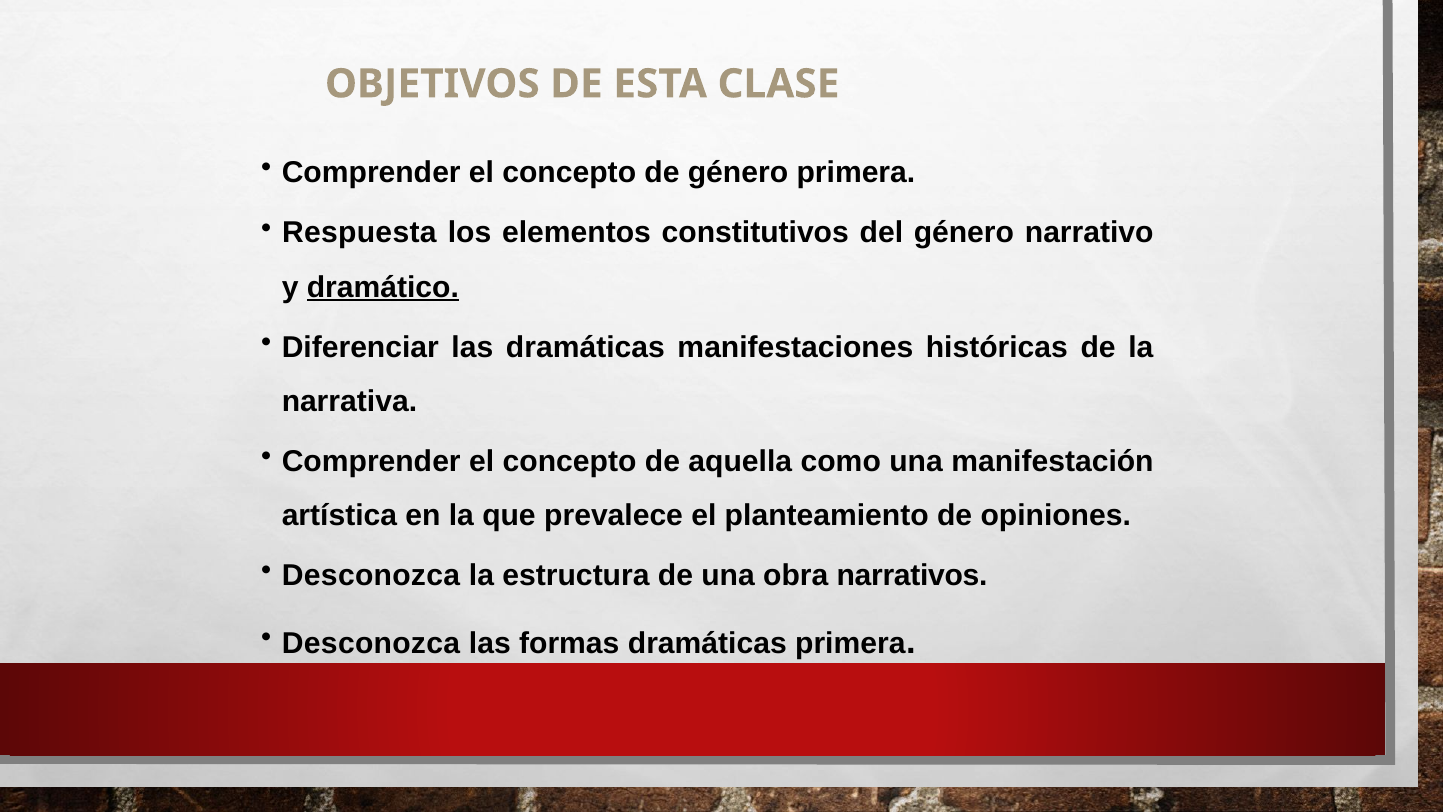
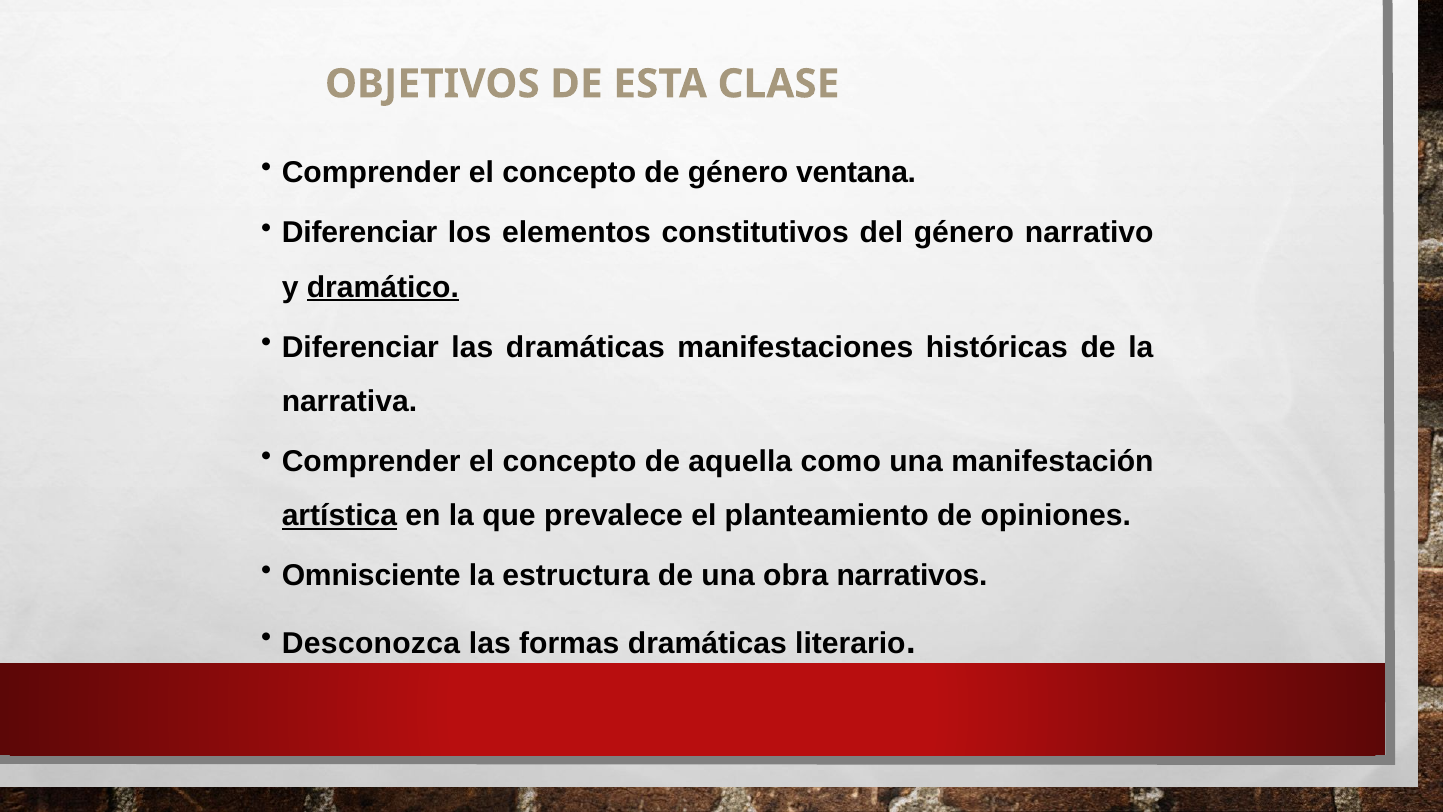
género primera: primera -> ventana
Respuesta at (359, 233): Respuesta -> Diferenciar
artística underline: none -> present
Desconozca at (371, 576): Desconozca -> Omnisciente
dramáticas primera: primera -> literario
